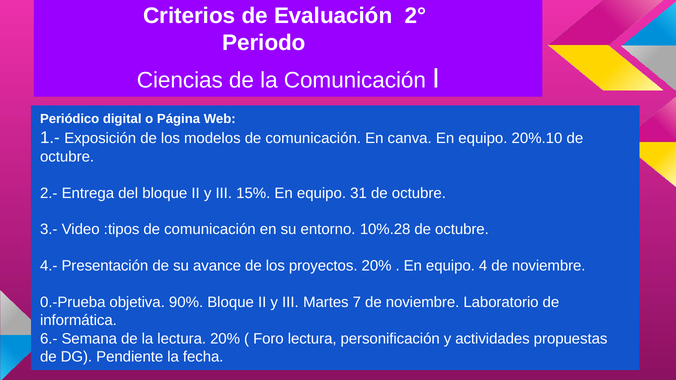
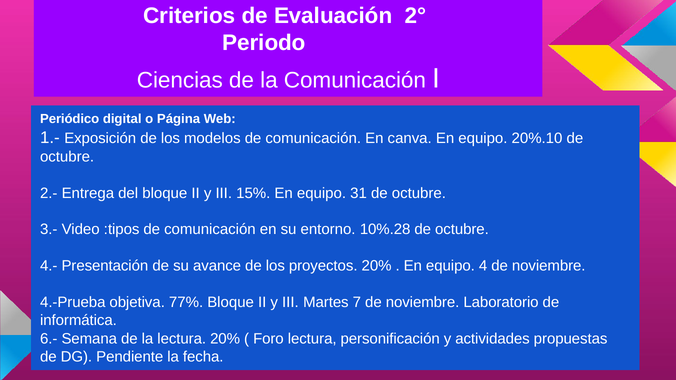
0.-Prueba: 0.-Prueba -> 4.-Prueba
90%: 90% -> 77%
